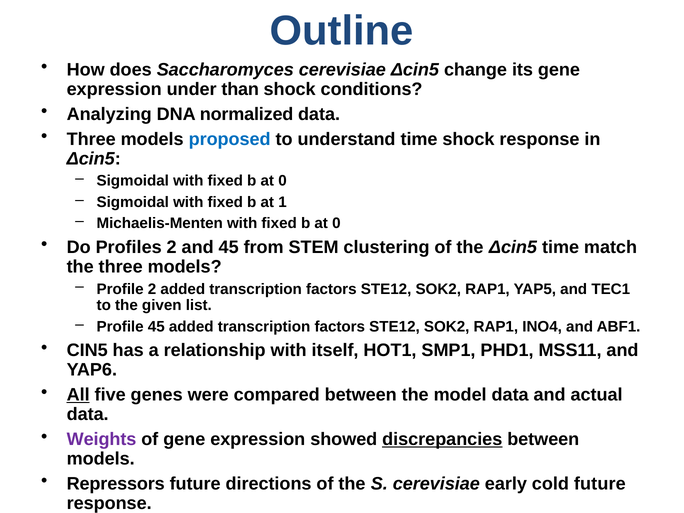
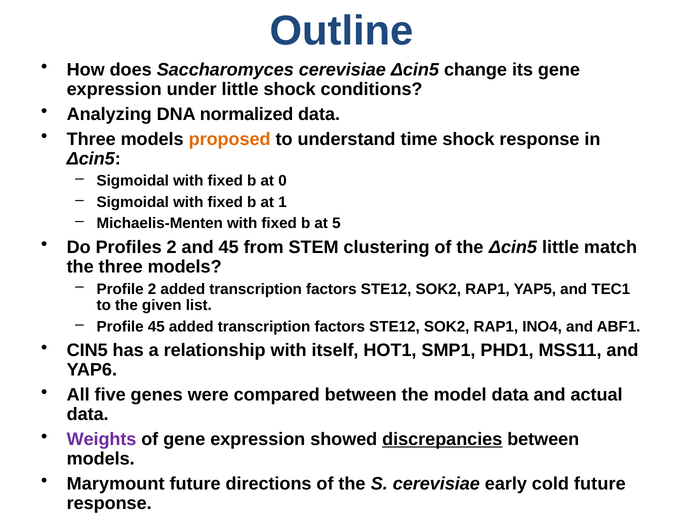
under than: than -> little
proposed colour: blue -> orange
0 at (336, 223): 0 -> 5
Δcin5 time: time -> little
All underline: present -> none
Repressors: Repressors -> Marymount
